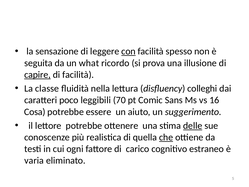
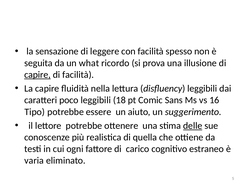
con underline: present -> none
La classe: classe -> capire
disfluency colleghi: colleghi -> leggibili
70: 70 -> 18
Cosa: Cosa -> Tipo
che underline: present -> none
